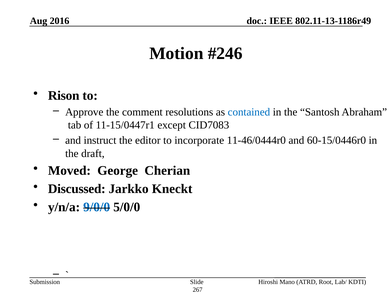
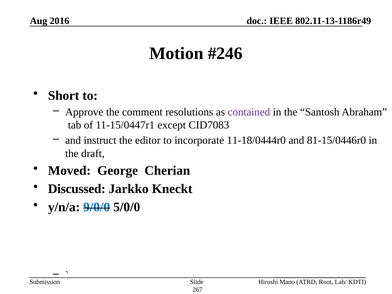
Rison: Rison -> Short
contained colour: blue -> purple
11-46/0444r0: 11-46/0444r0 -> 11-18/0444r0
60-15/0446r0: 60-15/0446r0 -> 81-15/0446r0
